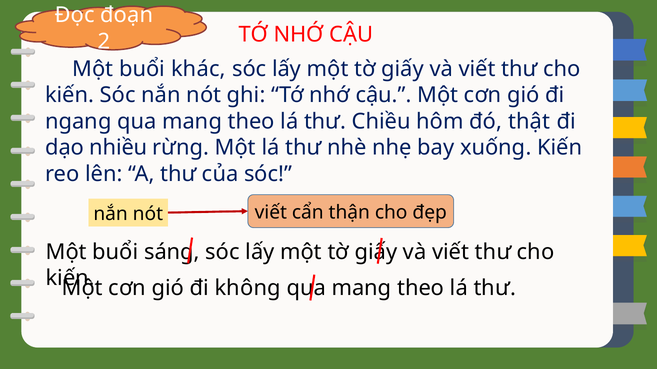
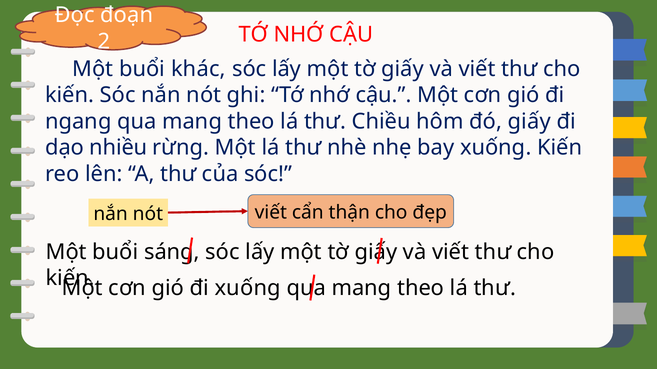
đó thật: thật -> giấy
đi không: không -> xuống
